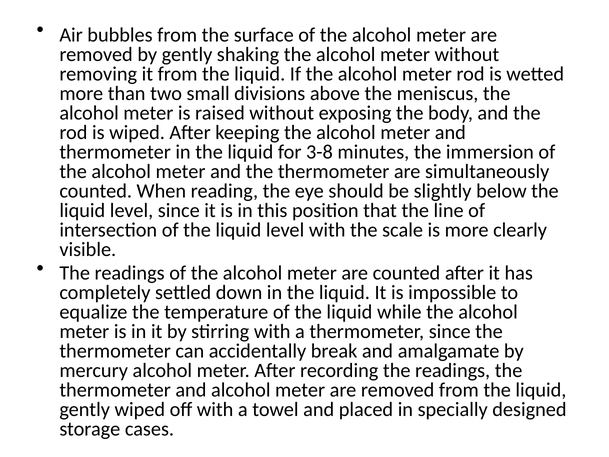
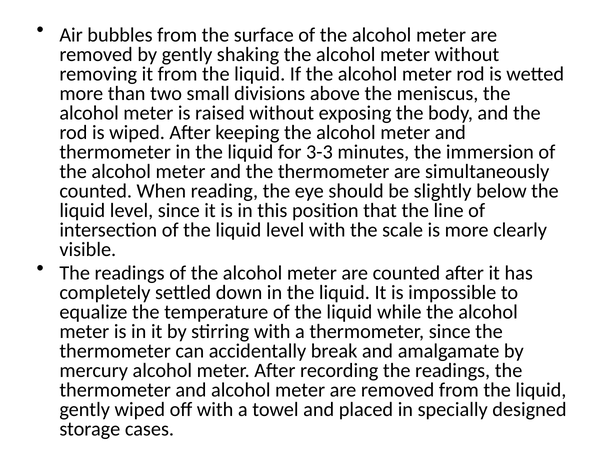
3-8: 3-8 -> 3-3
